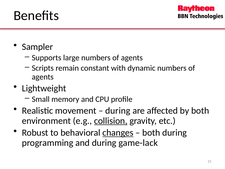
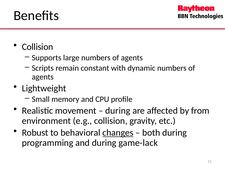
Sampler at (37, 47): Sampler -> Collision
by both: both -> from
collision at (111, 121) underline: present -> none
